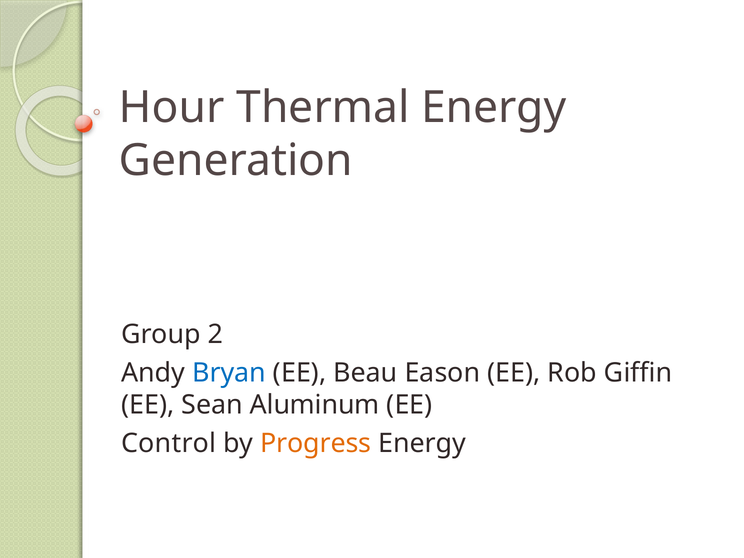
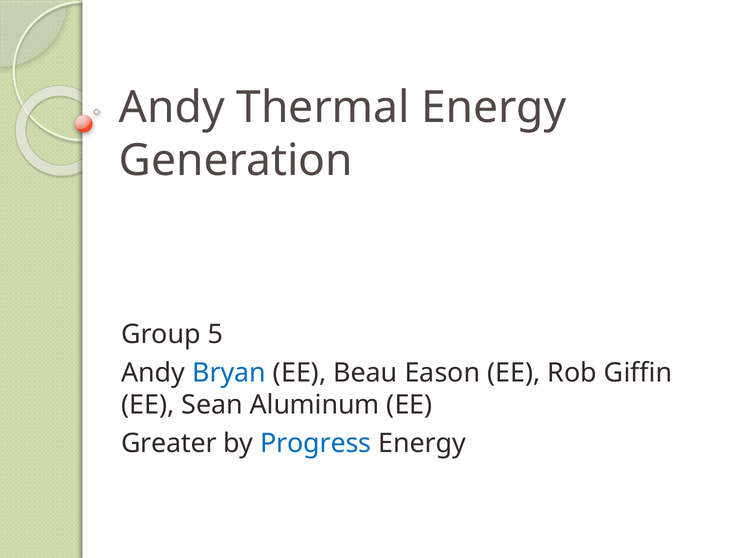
Hour at (172, 107): Hour -> Andy
2: 2 -> 5
Control: Control -> Greater
Progress colour: orange -> blue
